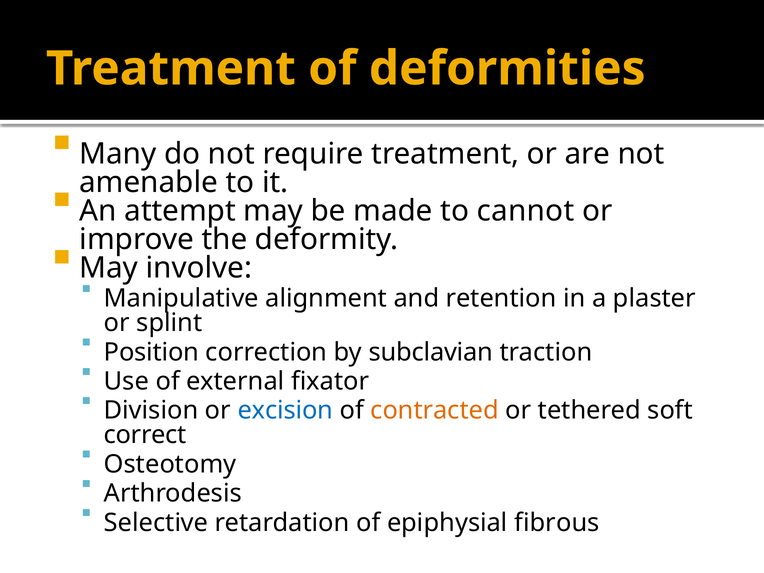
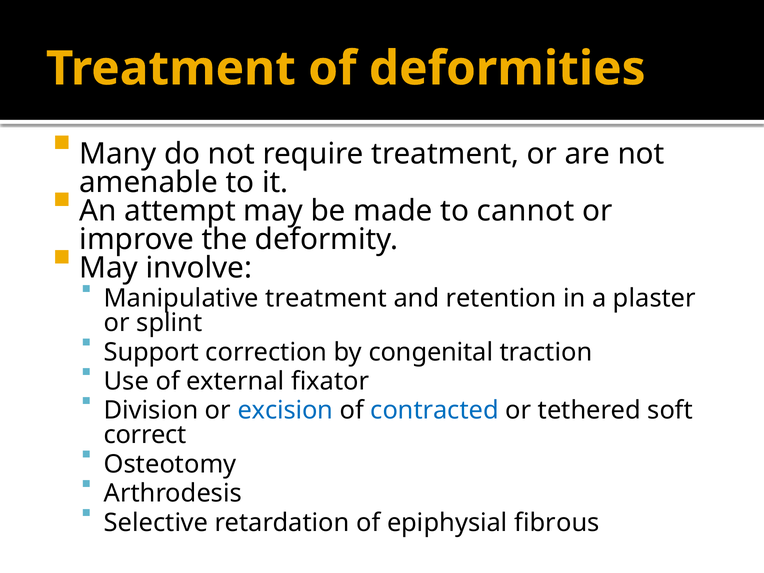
Manipulative alignment: alignment -> treatment
Position: Position -> Support
subclavian: subclavian -> congenital
contracted colour: orange -> blue
